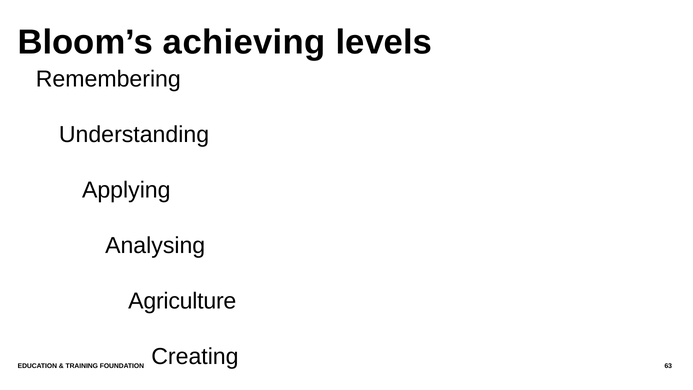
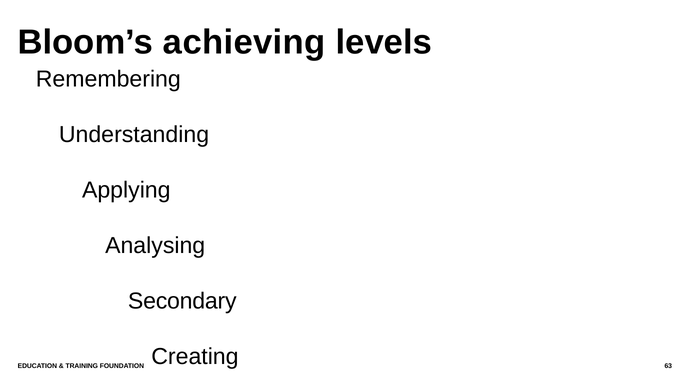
Agriculture: Agriculture -> Secondary
